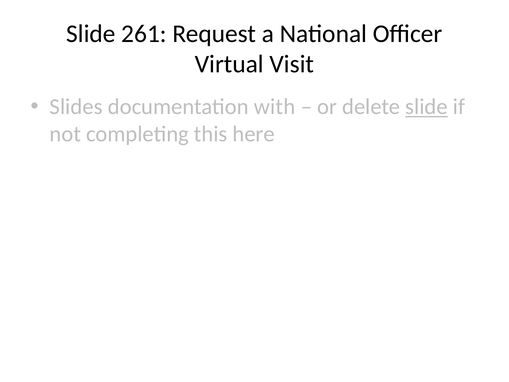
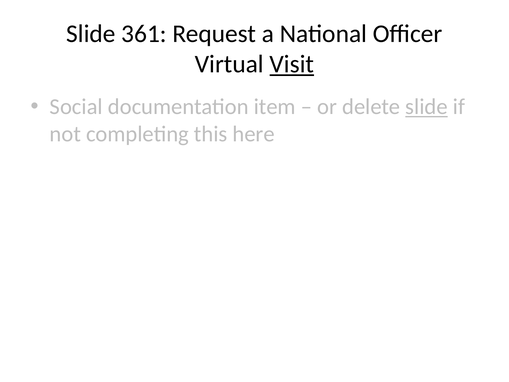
261: 261 -> 361
Visit underline: none -> present
Slides: Slides -> Social
with: with -> item
